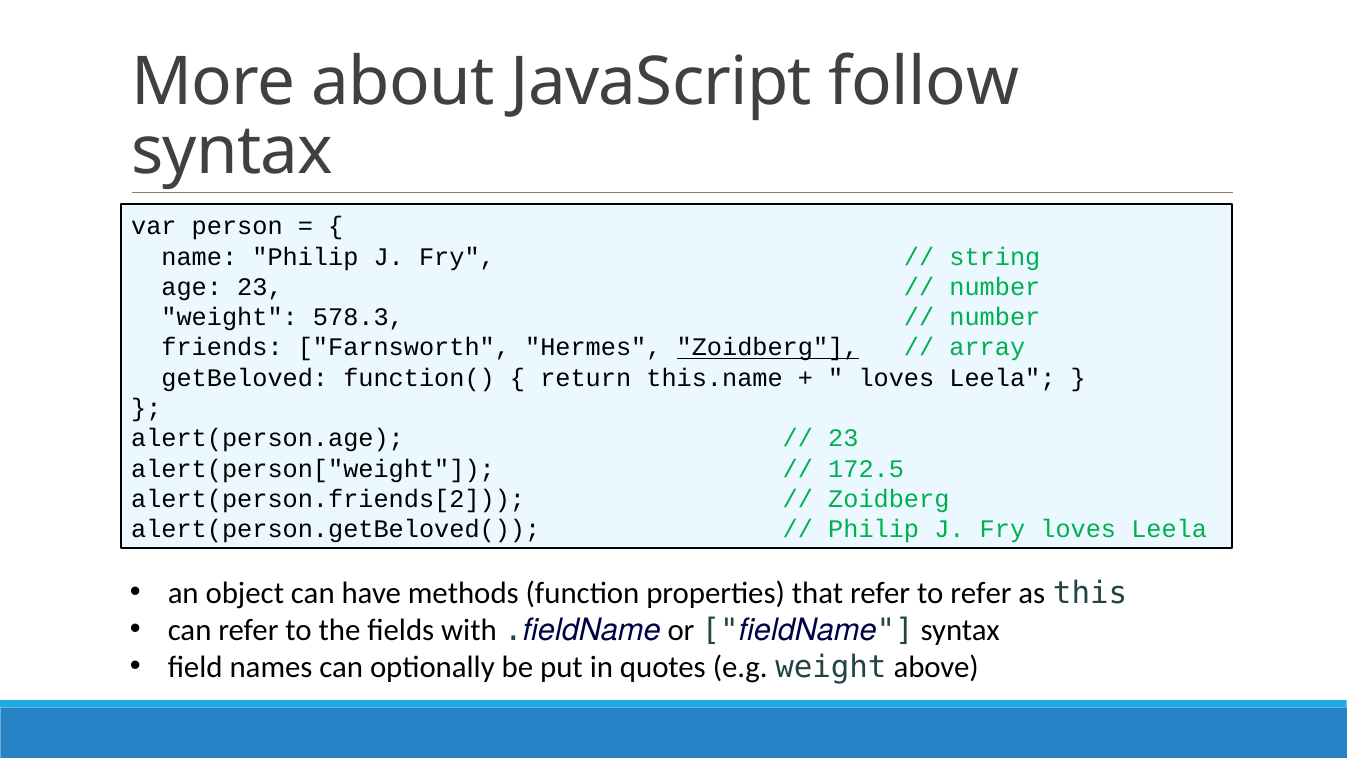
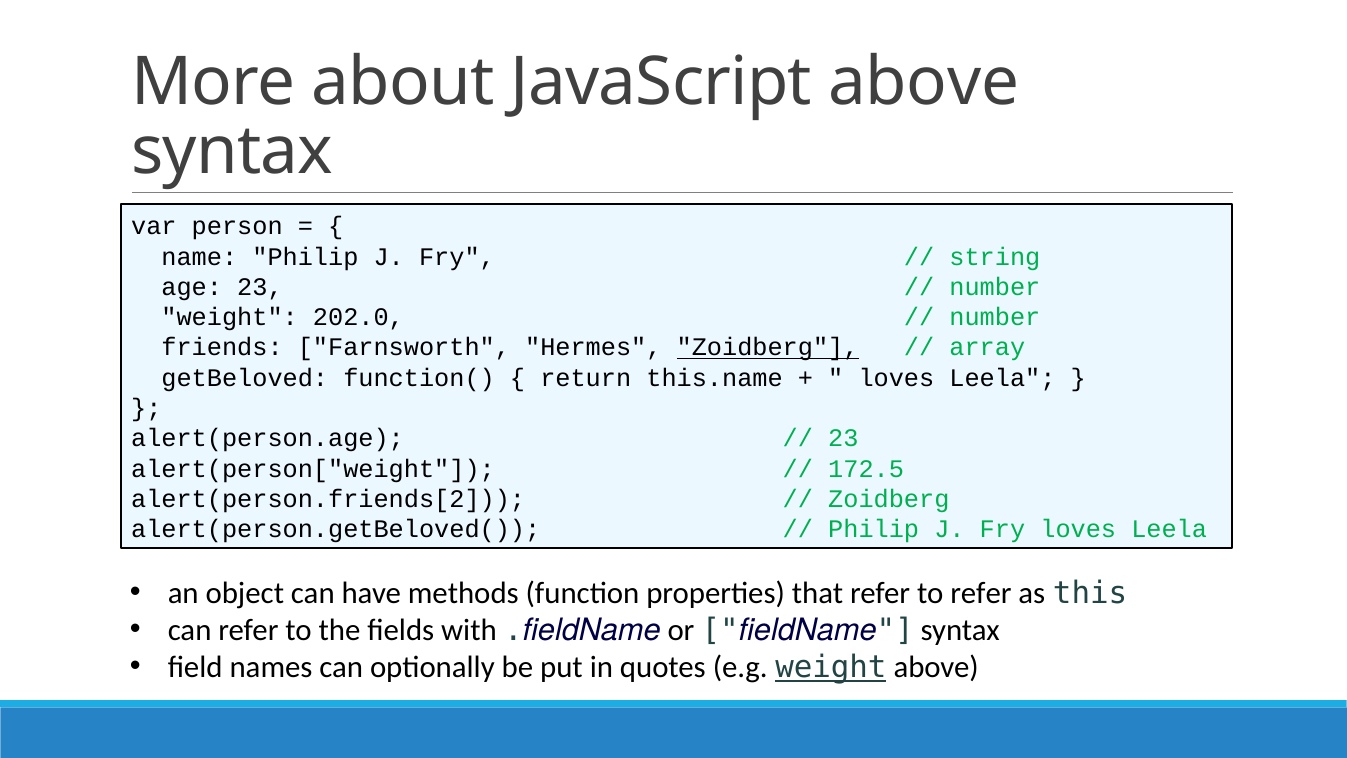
JavaScript follow: follow -> above
578.3: 578.3 -> 202.0
weight at (831, 667) underline: none -> present
